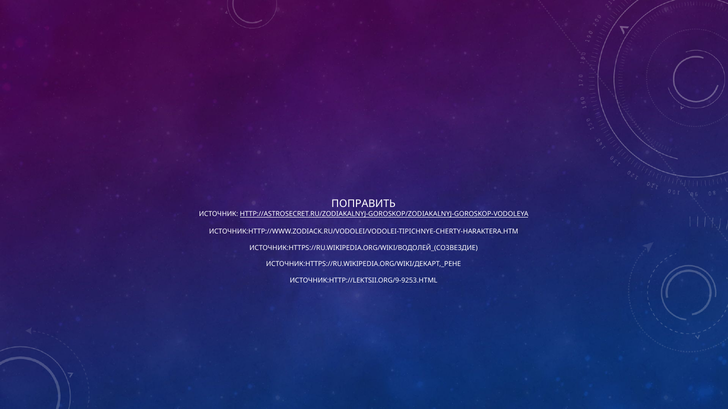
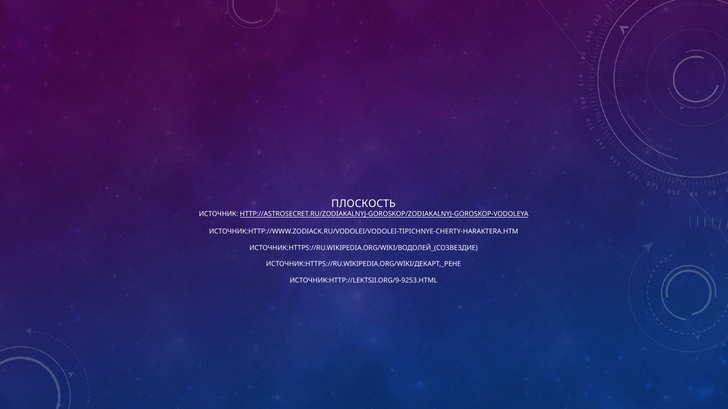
ПОПРАВИТЬ: ПОПРАВИТЬ -> ПЛОСКОСТЬ
